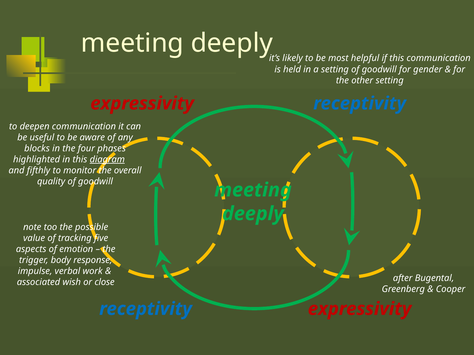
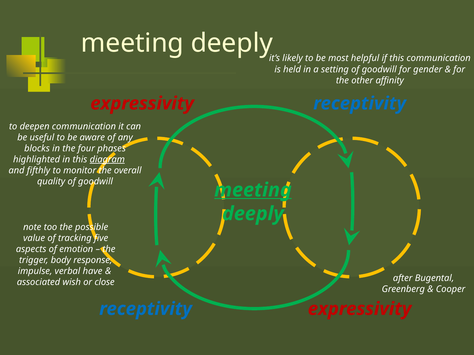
other setting: setting -> affinity
meeting at (253, 190) underline: none -> present
work: work -> have
